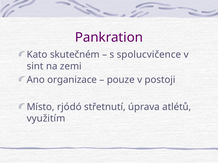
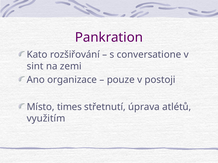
skutečném: skutečném -> rozšiřování
spolucvičence: spolucvičence -> conversatione
rjódó: rjódó -> times
